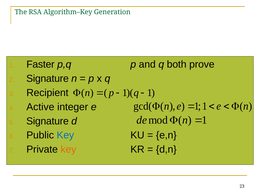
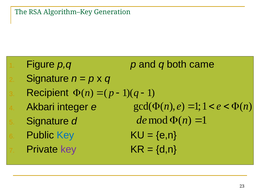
Faster: Faster -> Figure
prove: prove -> came
Active: Active -> Akbari
key at (68, 149) colour: orange -> purple
